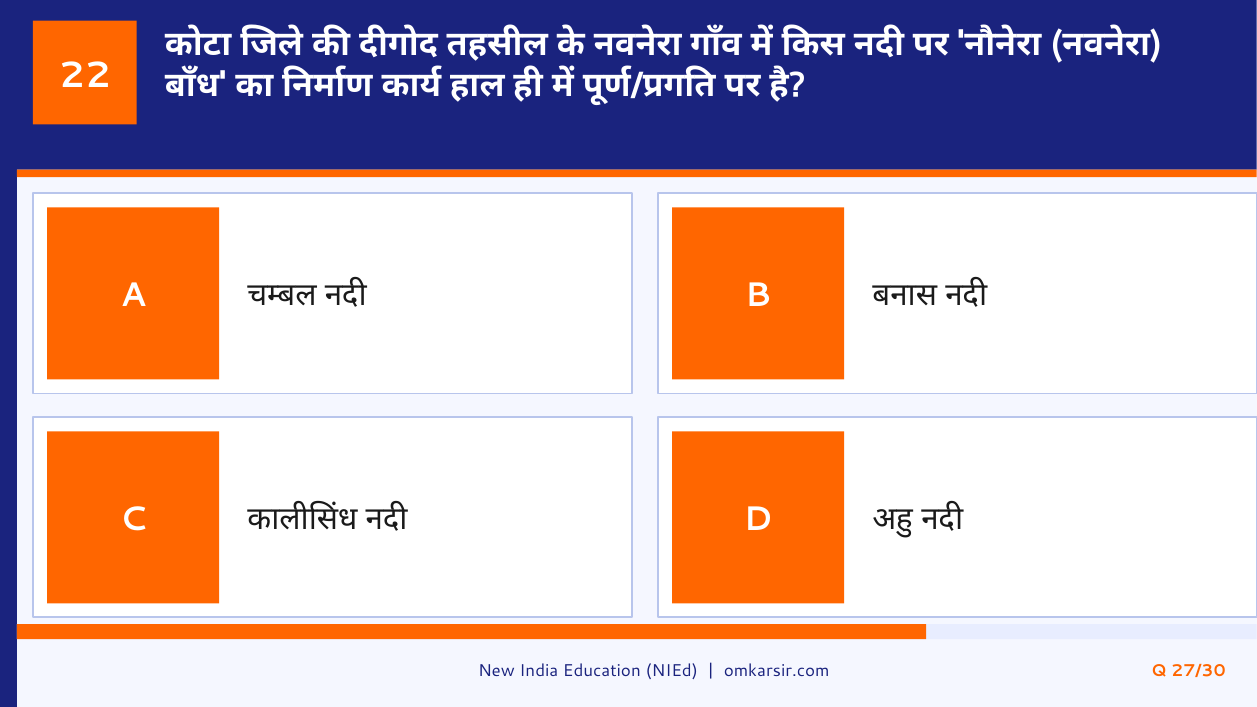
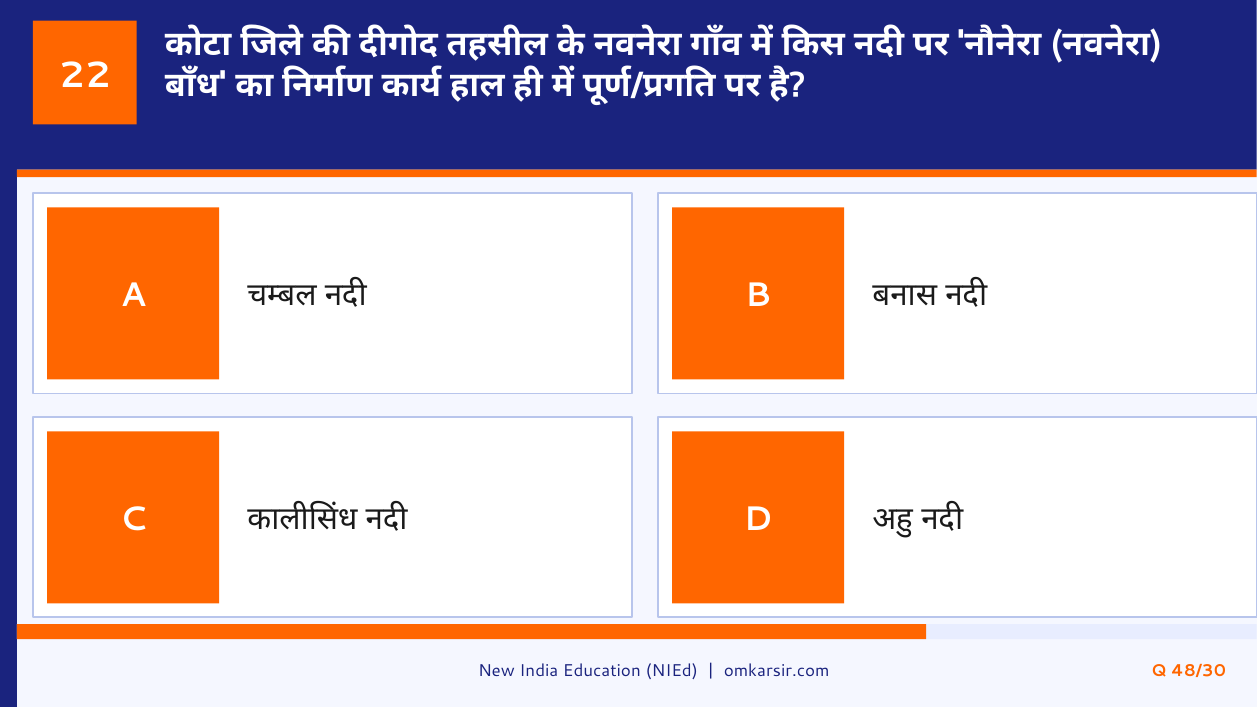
27/30: 27/30 -> 48/30
